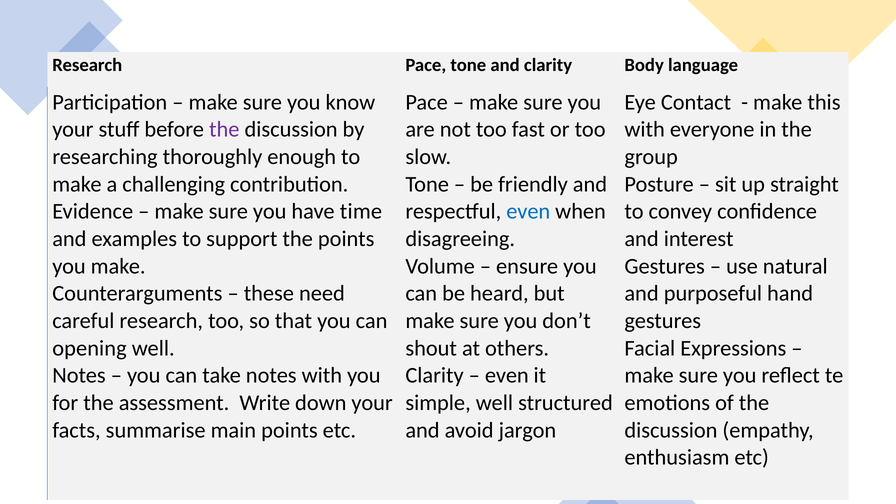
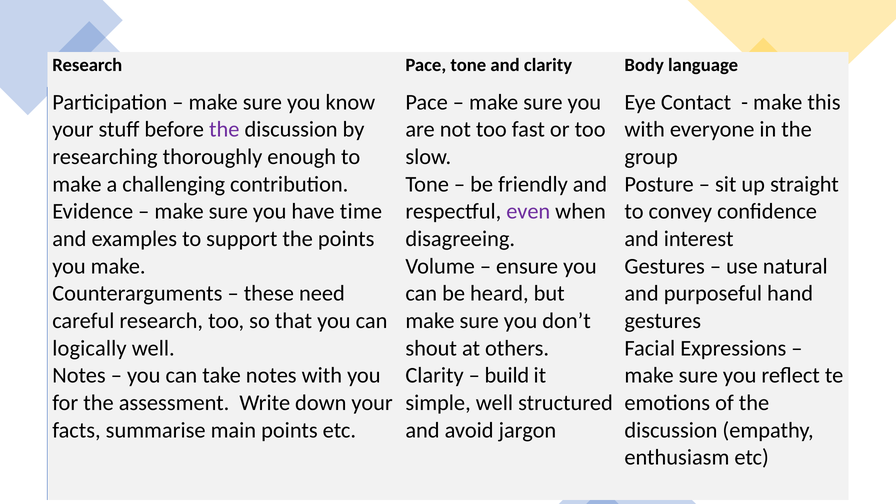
even at (528, 212) colour: blue -> purple
opening: opening -> logically
even at (507, 375): even -> build
